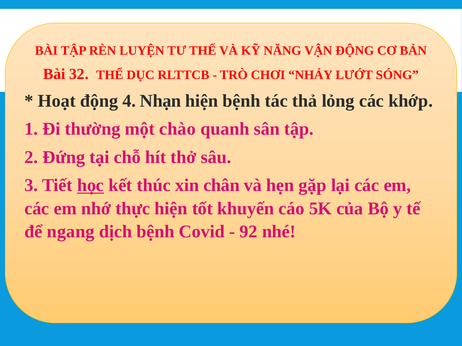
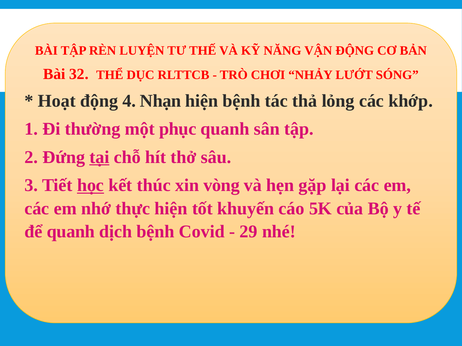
chào: chào -> phục
tại underline: none -> present
chân: chân -> vòng
để ngang: ngang -> quanh
92: 92 -> 29
